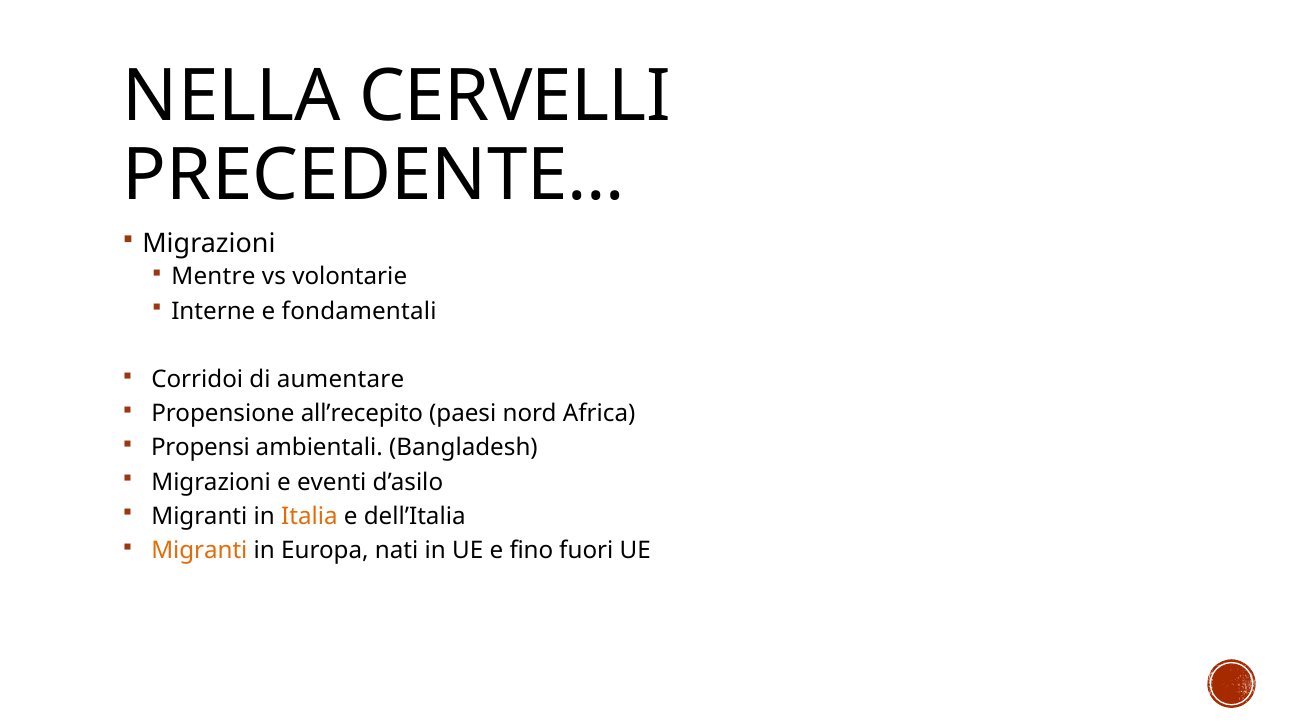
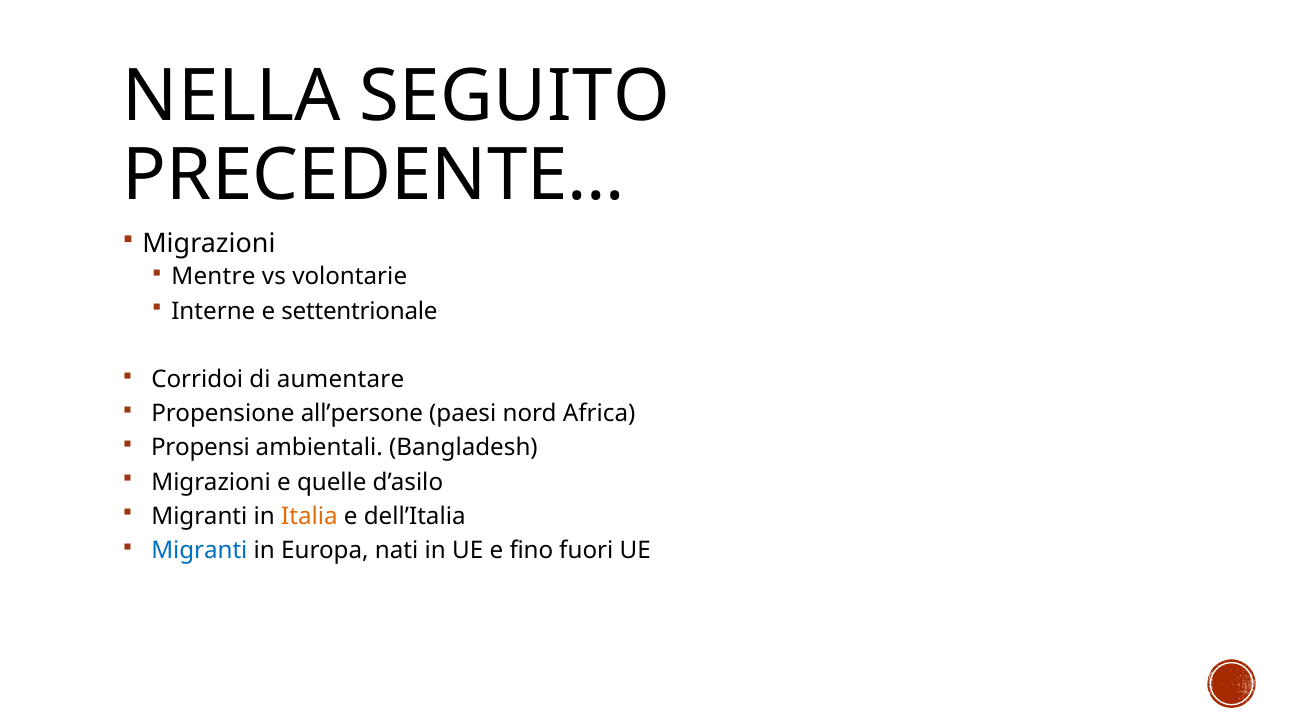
CERVELLI: CERVELLI -> SEGUITO
fondamentali: fondamentali -> settentrionale
all’recepito: all’recepito -> all’persone
eventi: eventi -> quelle
Migranti at (199, 551) colour: orange -> blue
